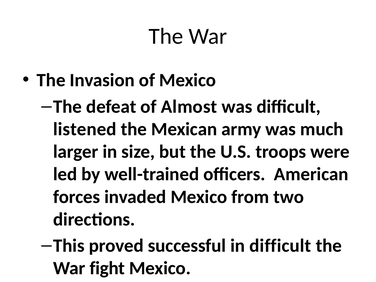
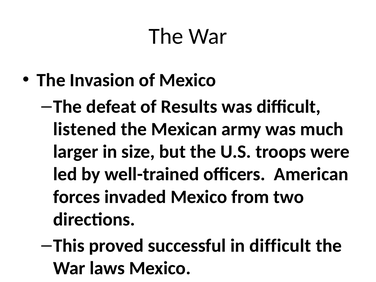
Almost: Almost -> Results
fight: fight -> laws
